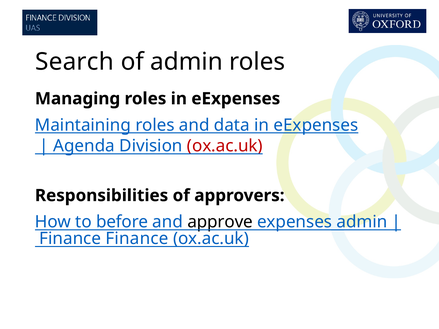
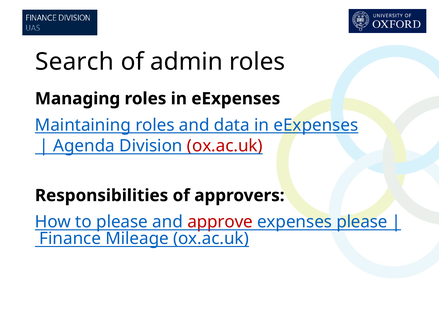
to before: before -> please
approve colour: black -> red
expenses admin: admin -> please
Finance Finance: Finance -> Mileage
